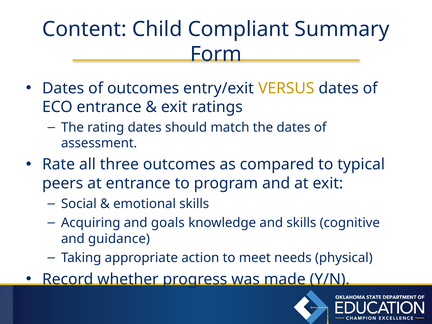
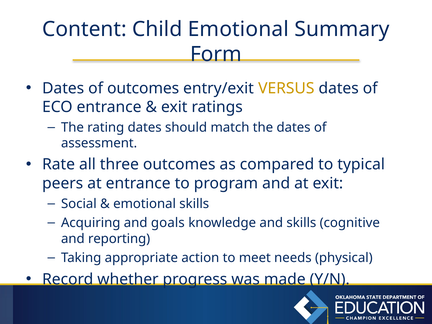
Child Compliant: Compliant -> Emotional
guidance: guidance -> reporting
